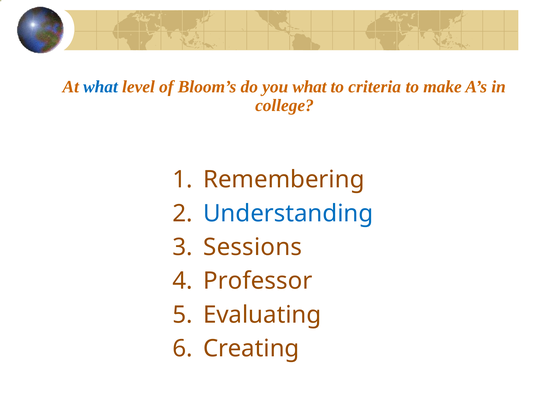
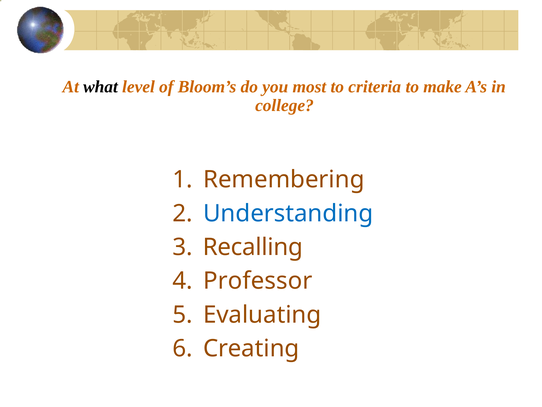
what at (101, 87) colour: blue -> black
you what: what -> most
Sessions: Sessions -> Recalling
